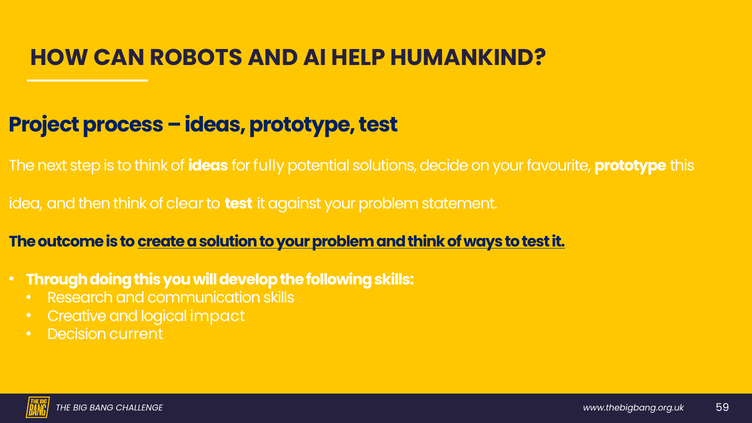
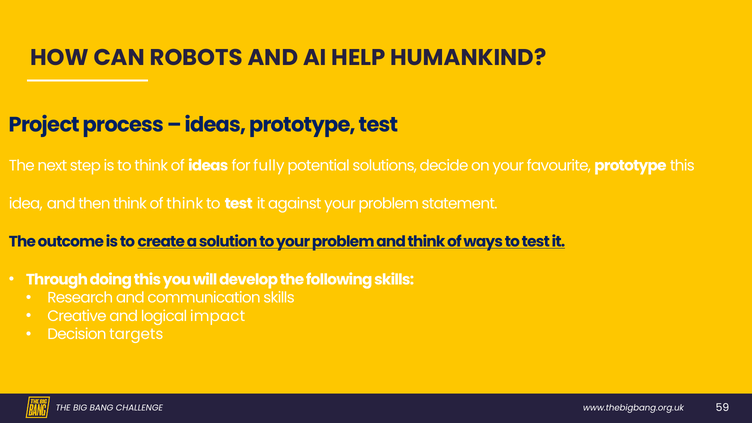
of clear: clear -> think
current: current -> targets
